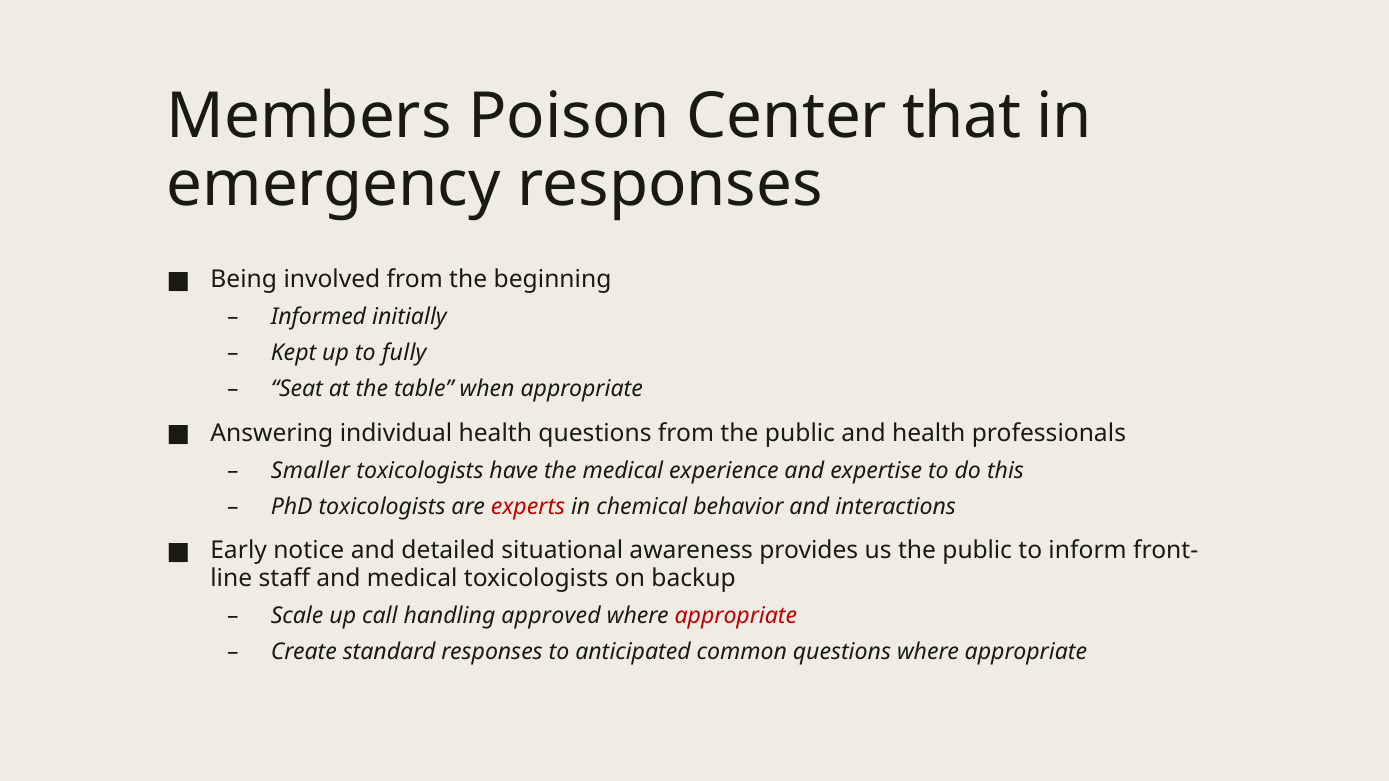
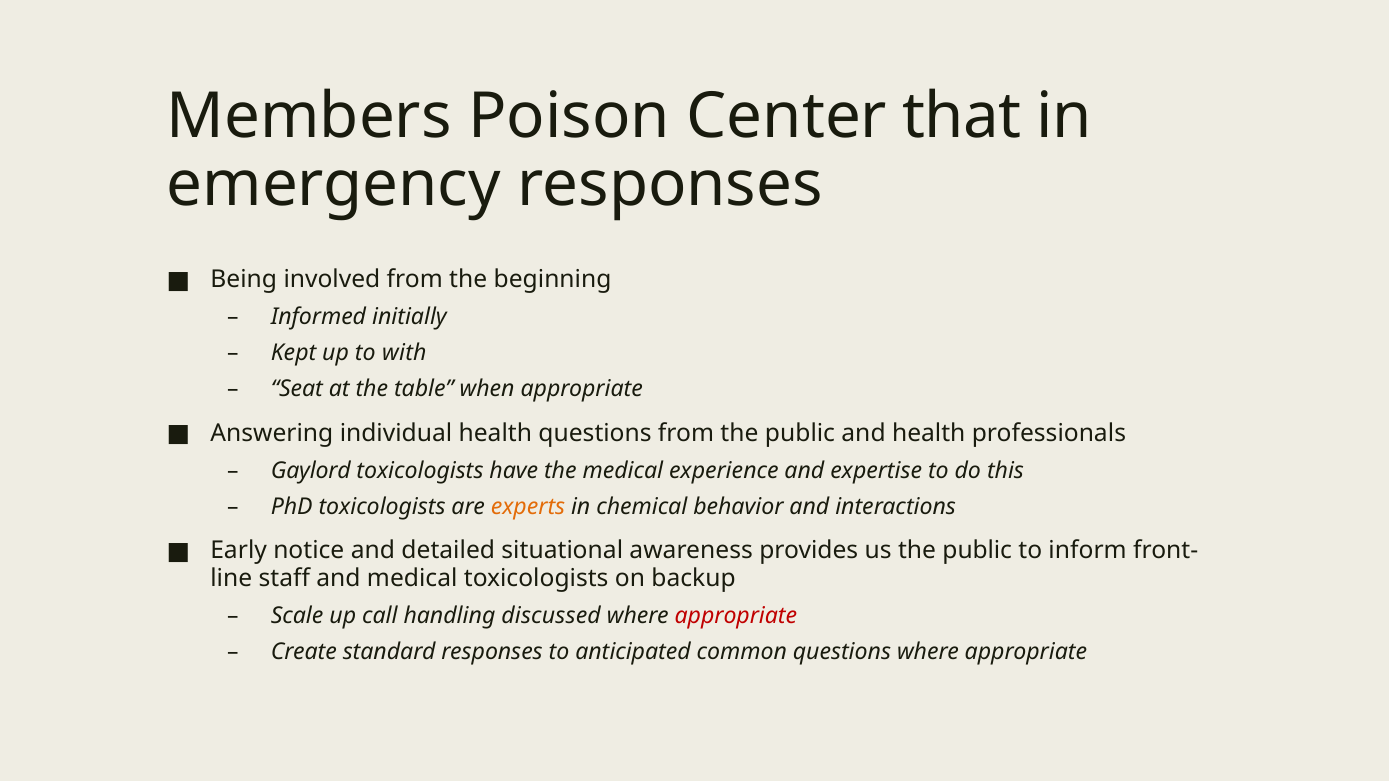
fully: fully -> with
Smaller: Smaller -> Gaylord
experts colour: red -> orange
approved: approved -> discussed
